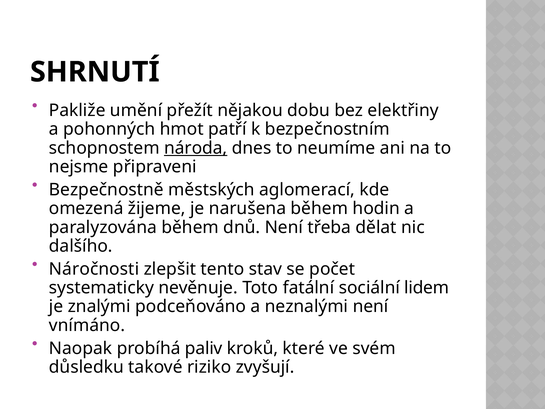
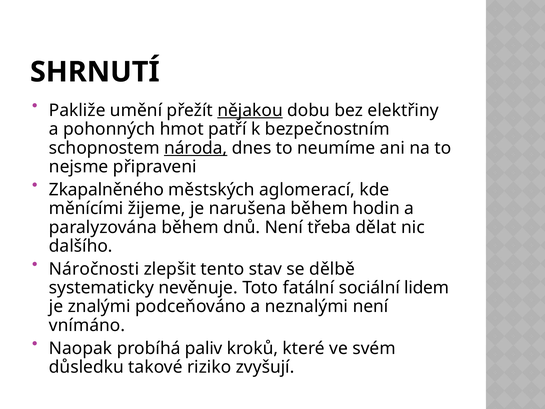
nějakou underline: none -> present
Bezpečnostně: Bezpečnostně -> Zkapalněného
omezená: omezená -> měnícími
počet: počet -> dělbě
